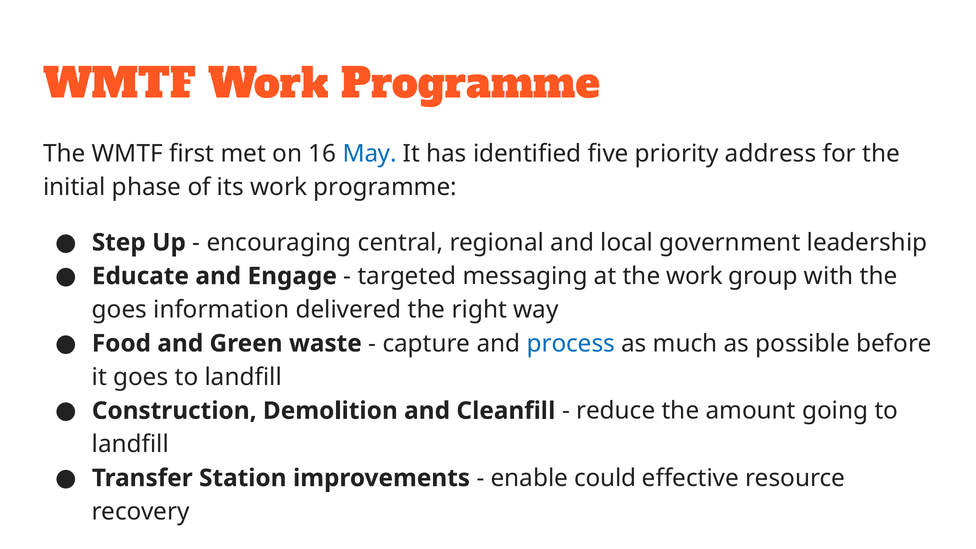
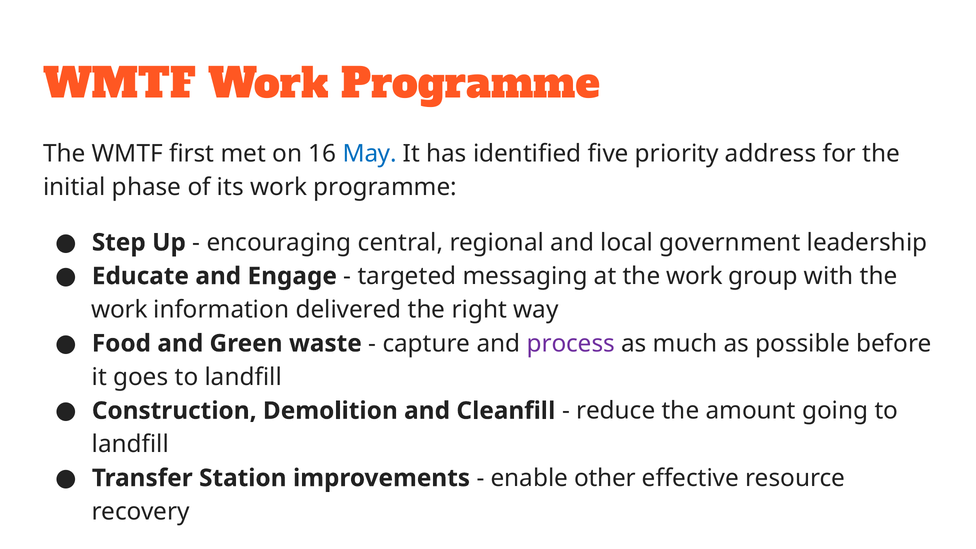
goes at (119, 310): goes -> work
process colour: blue -> purple
could: could -> other
